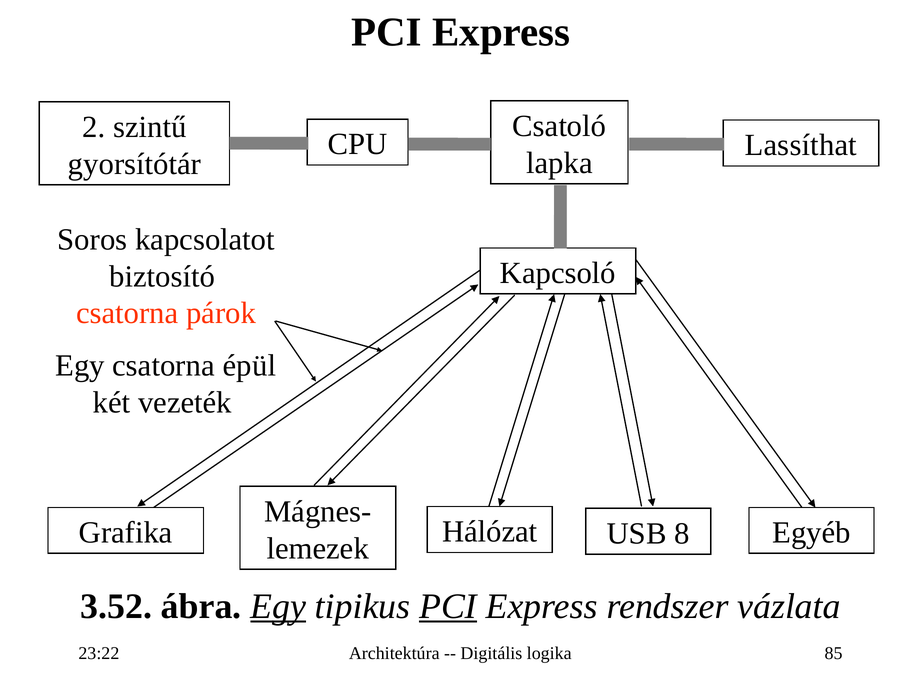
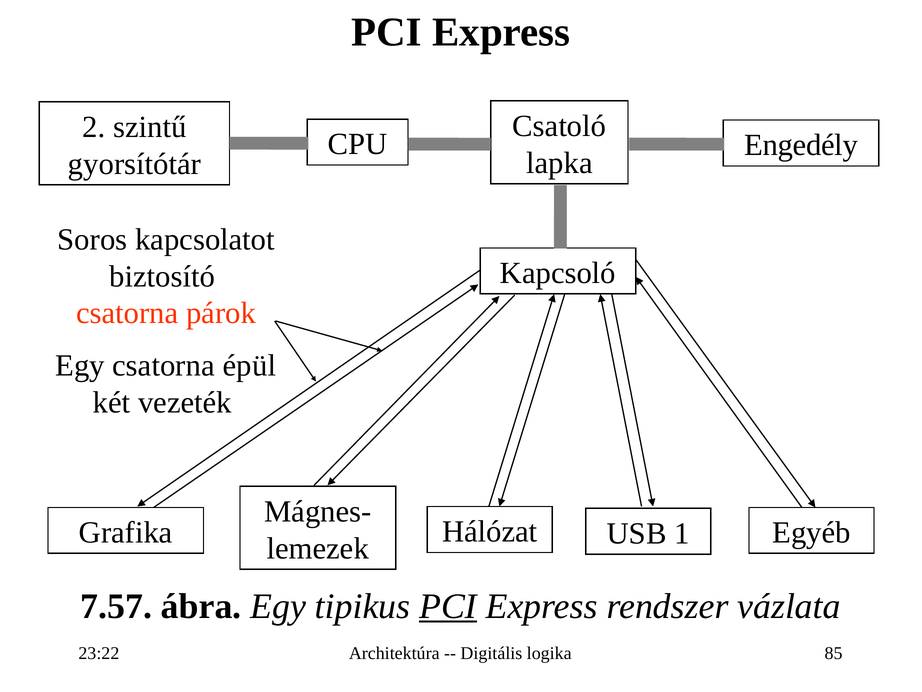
Lassíthat: Lassíthat -> Engedély
8: 8 -> 1
3.52: 3.52 -> 7.57
Egy at (278, 606) underline: present -> none
